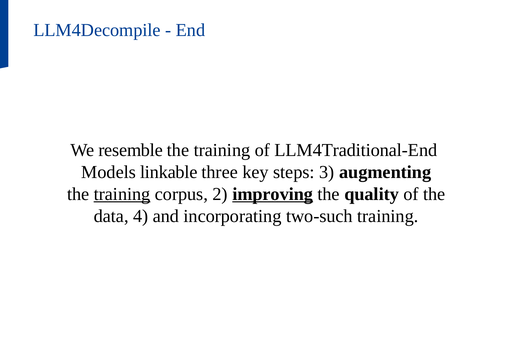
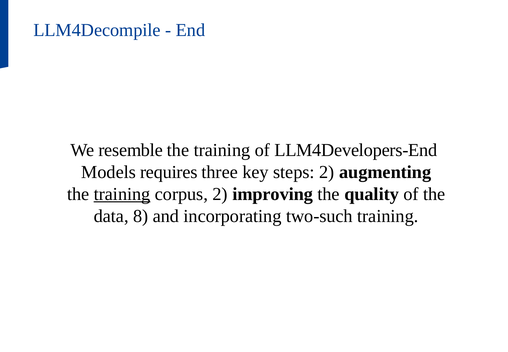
LLM4Traditional-End: LLM4Traditional-End -> LLM4Developers-End
linkable: linkable -> requires
steps 3: 3 -> 2
improving underline: present -> none
4: 4 -> 8
